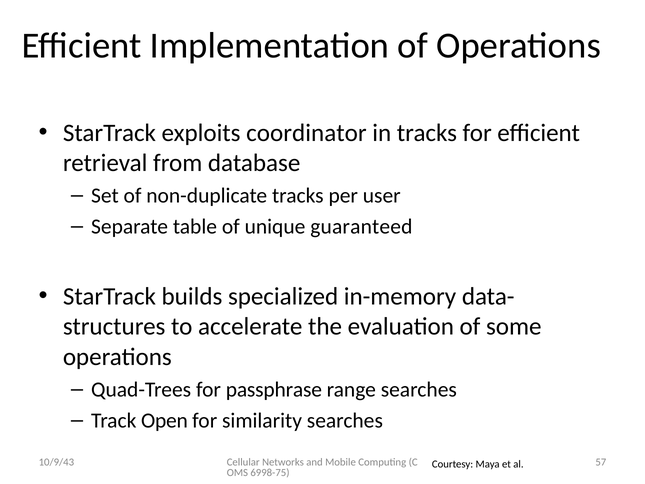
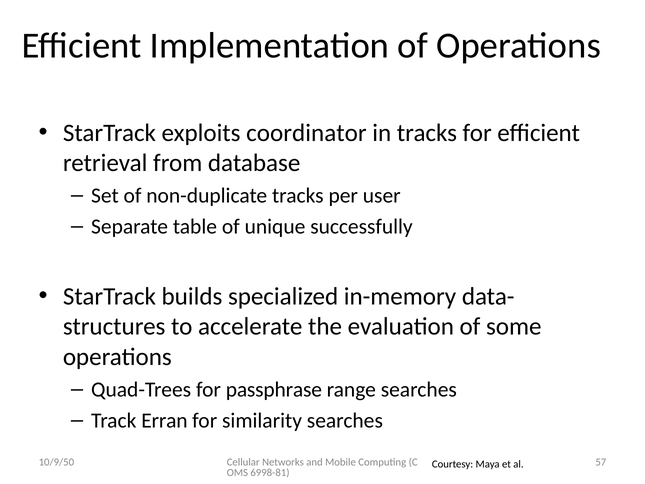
guaranteed: guaranteed -> successfully
Open: Open -> Erran
10/9/43: 10/9/43 -> 10/9/50
6998-75: 6998-75 -> 6998-81
